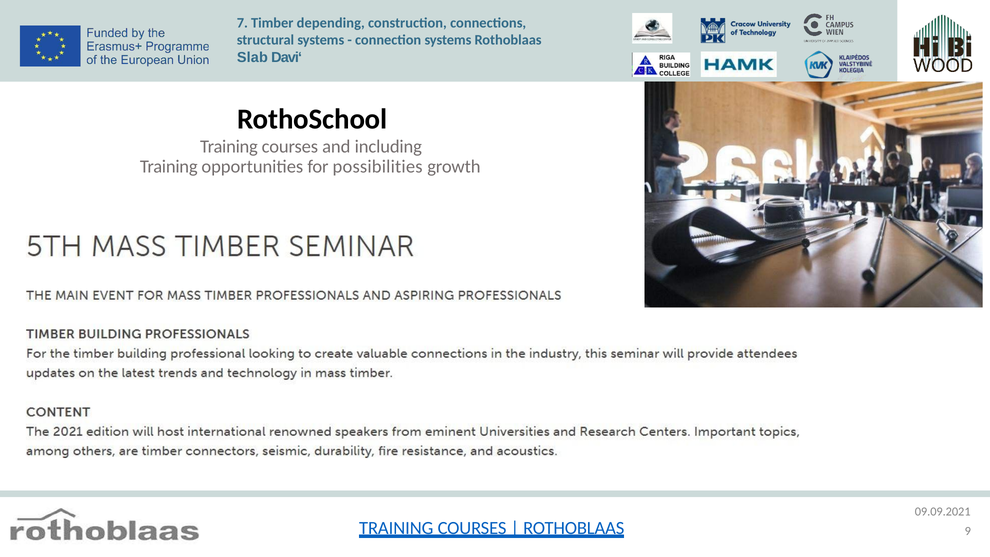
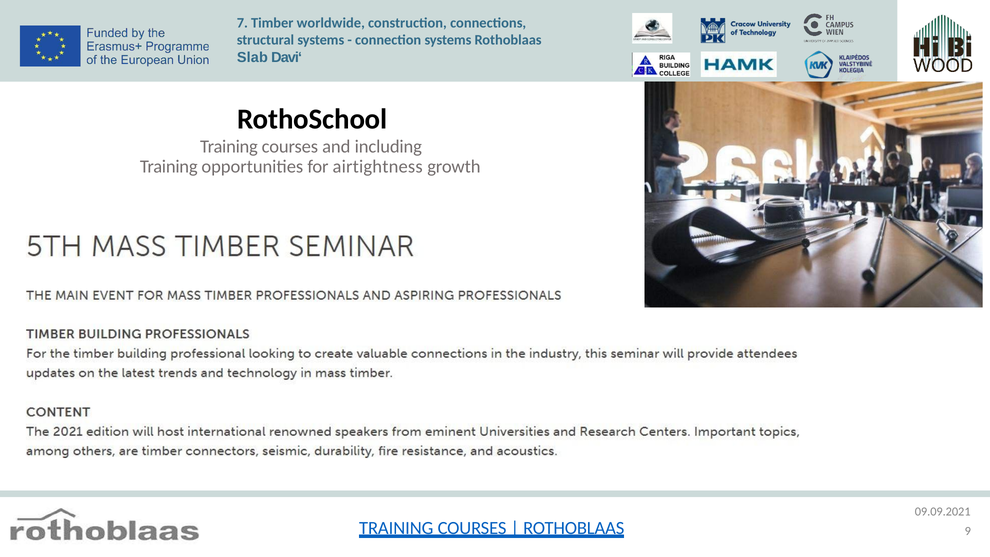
depending: depending -> worldwide
possibilities: possibilities -> airtightness
